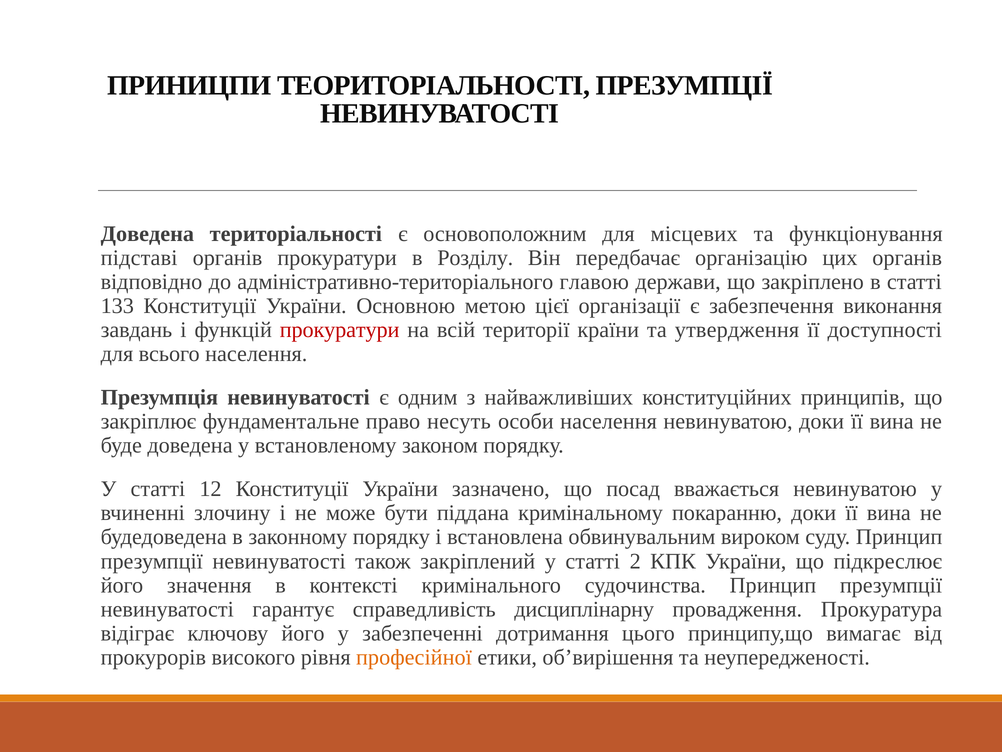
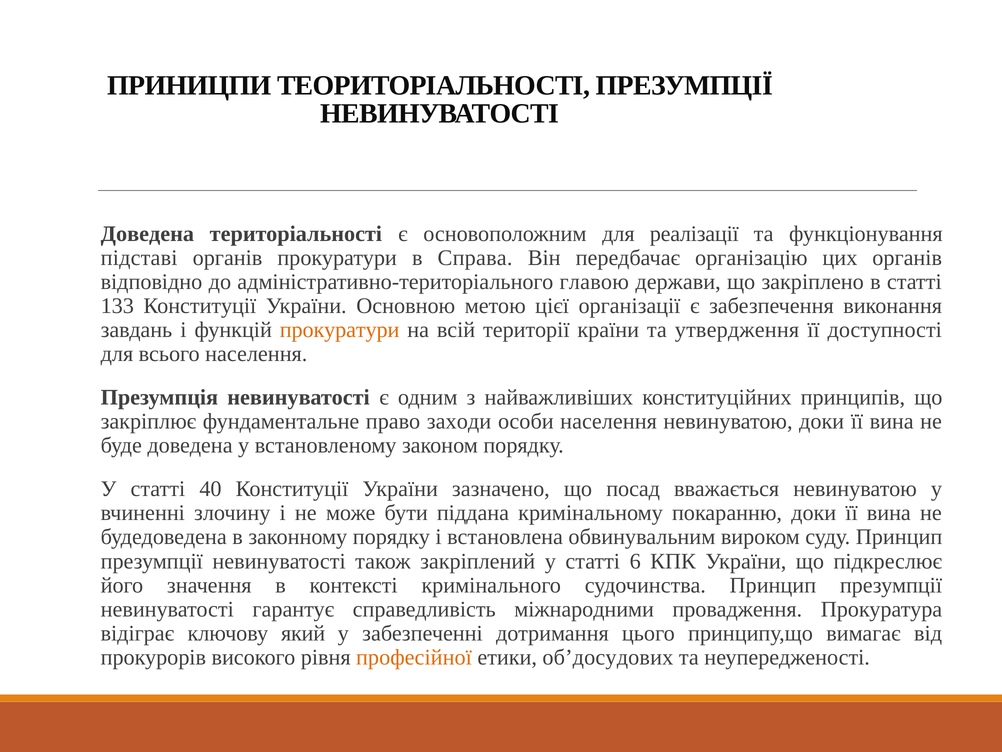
місцевих: місцевих -> реалізації
Розділу: Розділу -> Справа
прокуратури at (340, 330) colour: red -> orange
несуть: несуть -> заходи
12: 12 -> 40
2: 2 -> 6
дисциплінарну: дисциплінарну -> міжнародними
ключову його: його -> який
об’вирішення: об’вирішення -> об’досудових
